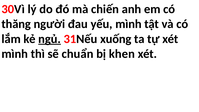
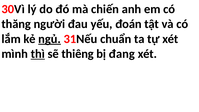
yếu mình: mình -> đoán
xuống: xuống -> chuẩn
thì underline: none -> present
chuẩn: chuẩn -> thiêng
khen: khen -> đang
